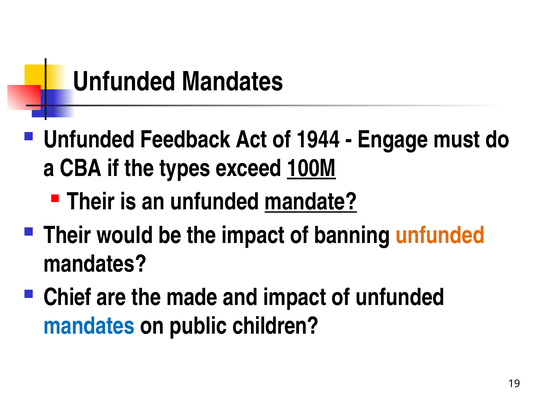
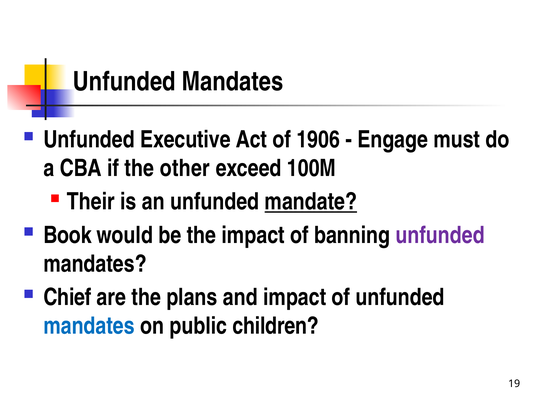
Feedback: Feedback -> Executive
1944: 1944 -> 1906
types: types -> other
100M underline: present -> none
Their at (67, 235): Their -> Book
unfunded at (440, 235) colour: orange -> purple
made: made -> plans
